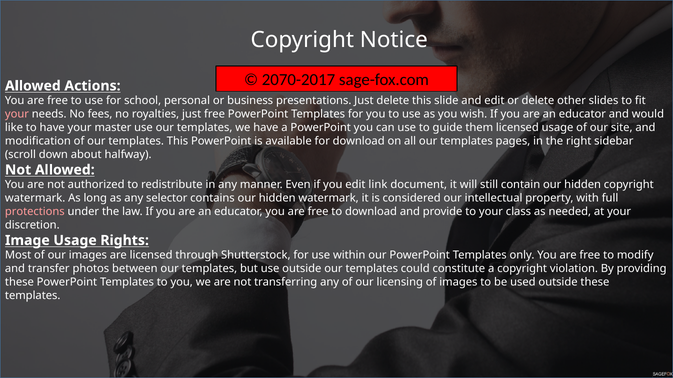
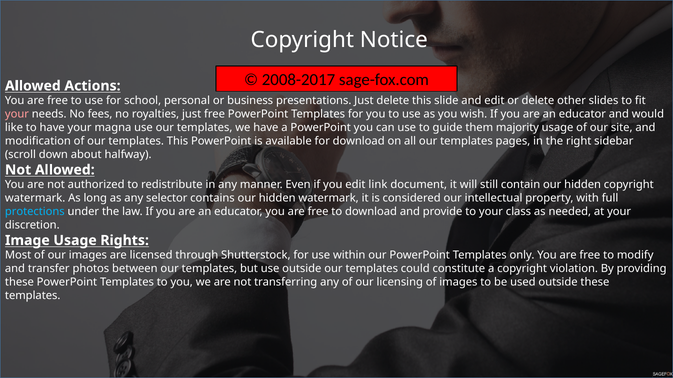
2070-2017: 2070-2017 -> 2008-2017
master: master -> magna
them licensed: licensed -> majority
protections colour: pink -> light blue
